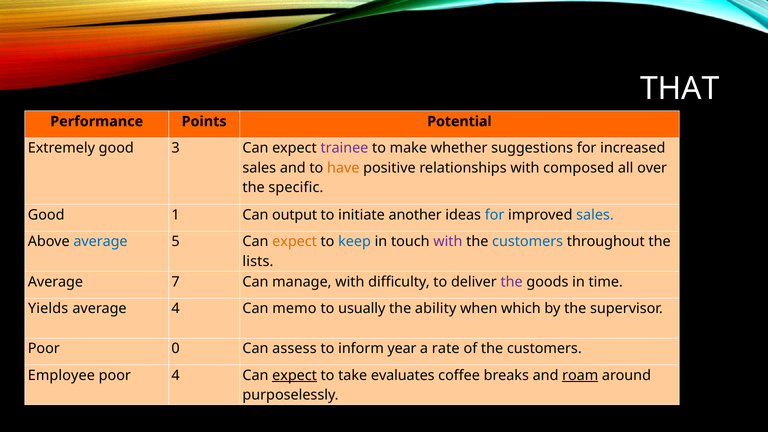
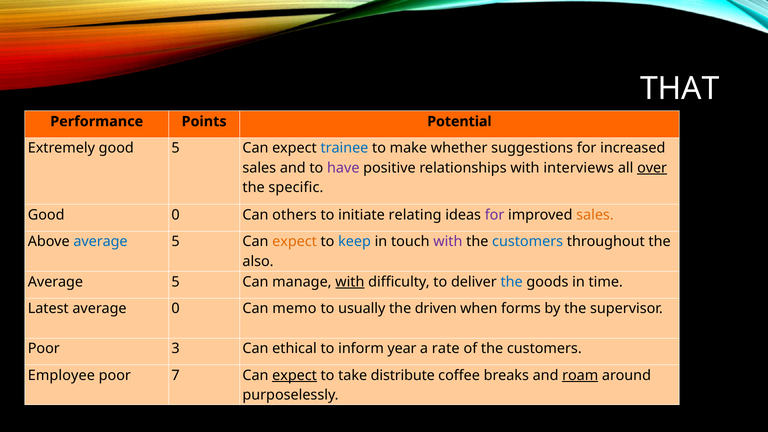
good 3: 3 -> 5
trainee colour: purple -> blue
have colour: orange -> purple
composed: composed -> interviews
over underline: none -> present
Good 1: 1 -> 0
output: output -> others
another: another -> relating
for at (495, 215) colour: blue -> purple
sales at (595, 215) colour: blue -> orange
lists: lists -> also
7 at (176, 282): 7 -> 5
with at (350, 282) underline: none -> present
the at (512, 282) colour: purple -> blue
Yields: Yields -> Latest
average 4: 4 -> 0
ability: ability -> driven
which: which -> forms
0: 0 -> 3
assess: assess -> ethical
poor 4: 4 -> 7
evaluates: evaluates -> distribute
